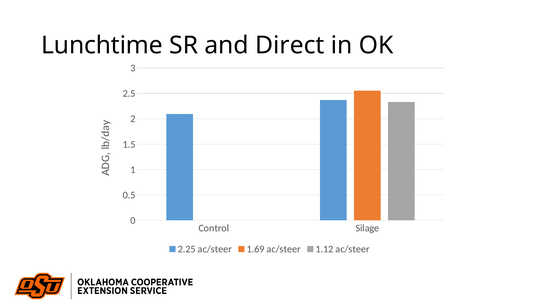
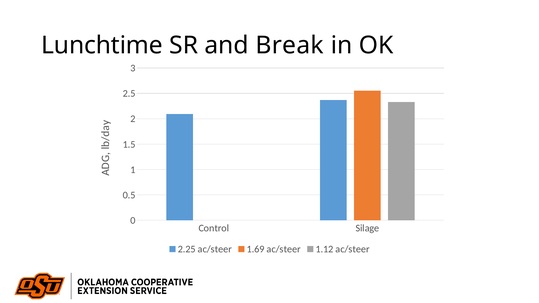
Direct: Direct -> Break
